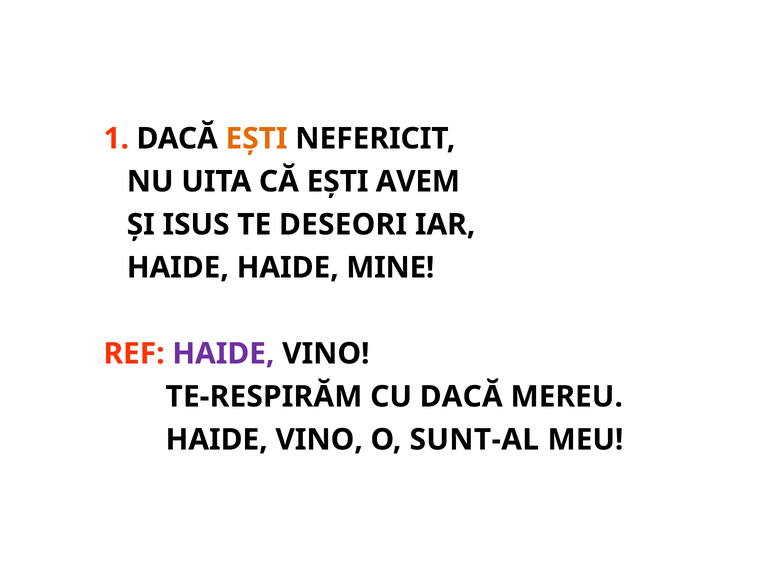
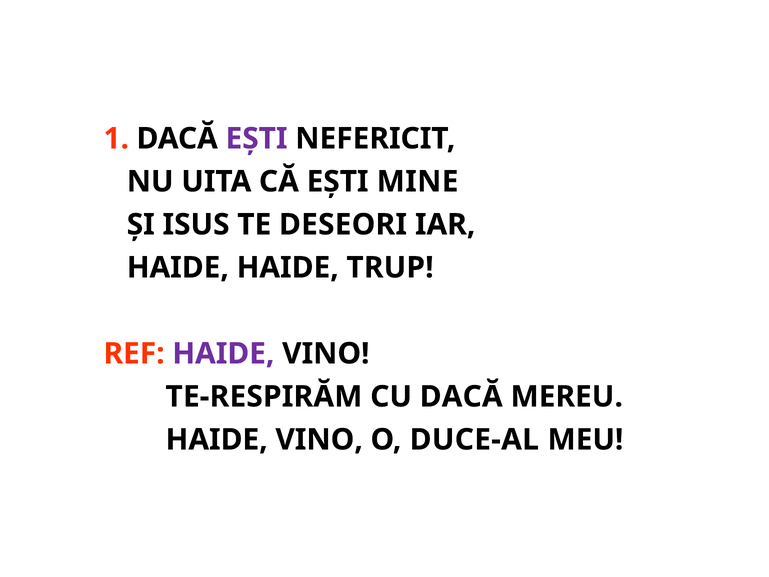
EŞTI at (257, 139) colour: orange -> purple
AVEM: AVEM -> MINE
MINE: MINE -> TRUP
SUNT-AL: SUNT-AL -> DUCE-AL
